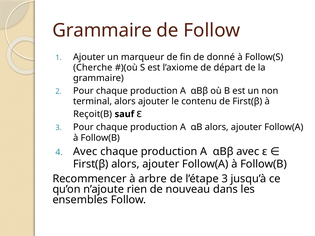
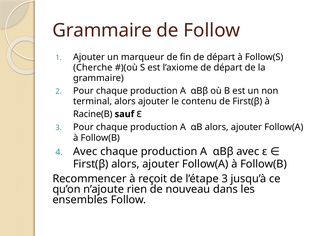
fin de donné: donné -> départ
Reçoit(B: Reçoit(B -> Racine(B
arbre: arbre -> reçoit
